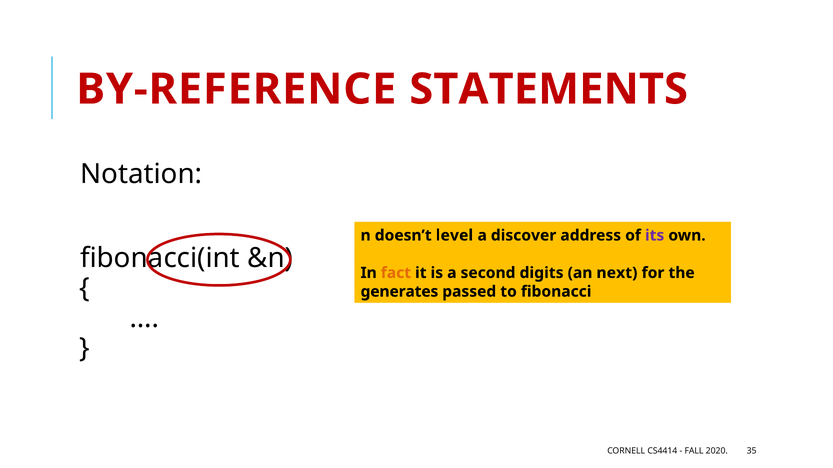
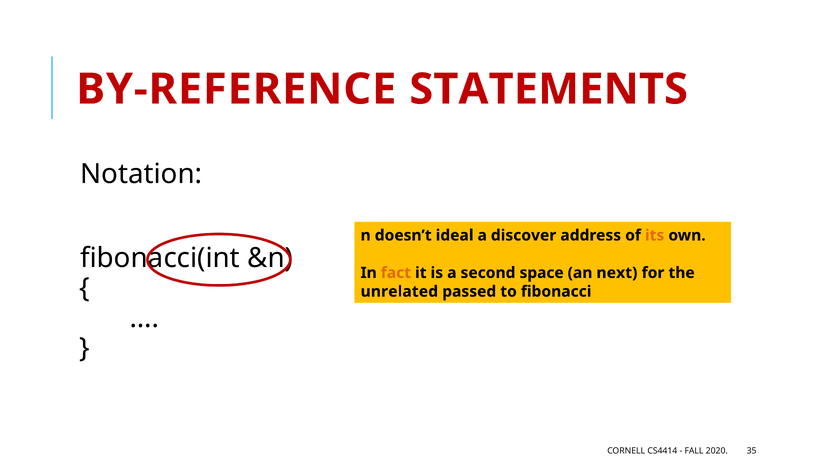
level: level -> ideal
its colour: purple -> orange
digits: digits -> space
generates: generates -> unrelated
